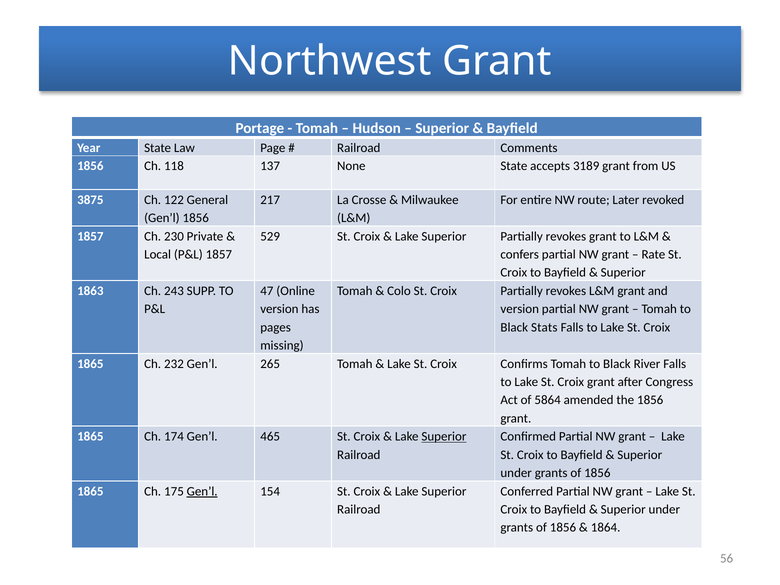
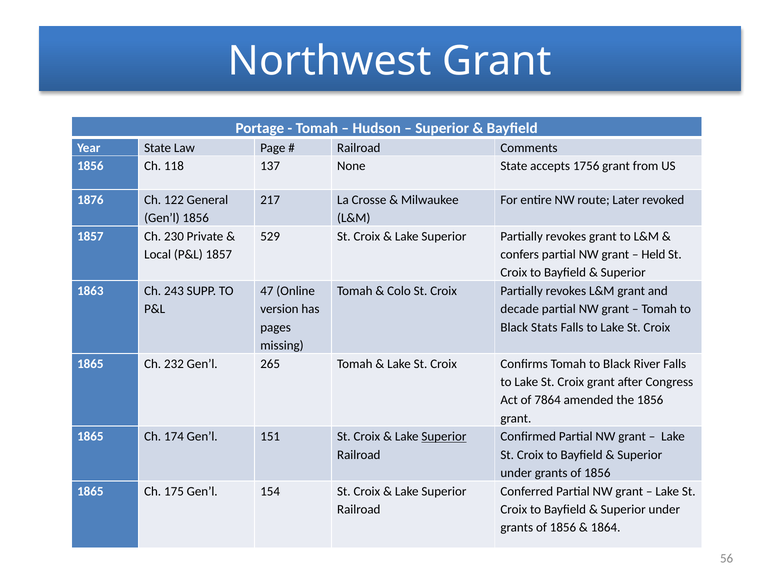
3189: 3189 -> 1756
3875: 3875 -> 1876
Rate: Rate -> Held
version at (520, 309): version -> decade
5864: 5864 -> 7864
465: 465 -> 151
Gen’l at (202, 491) underline: present -> none
